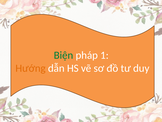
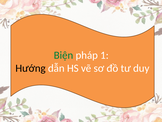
Hướng colour: orange -> black
